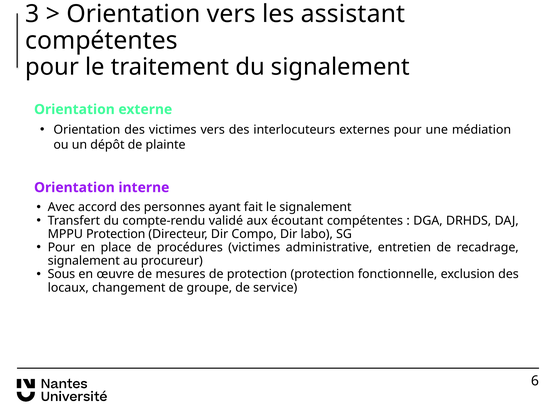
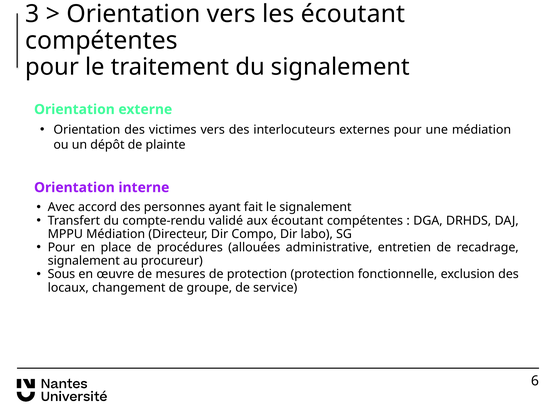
les assistant: assistant -> écoutant
MPPU Protection: Protection -> Médiation
procédures victimes: victimes -> allouées
